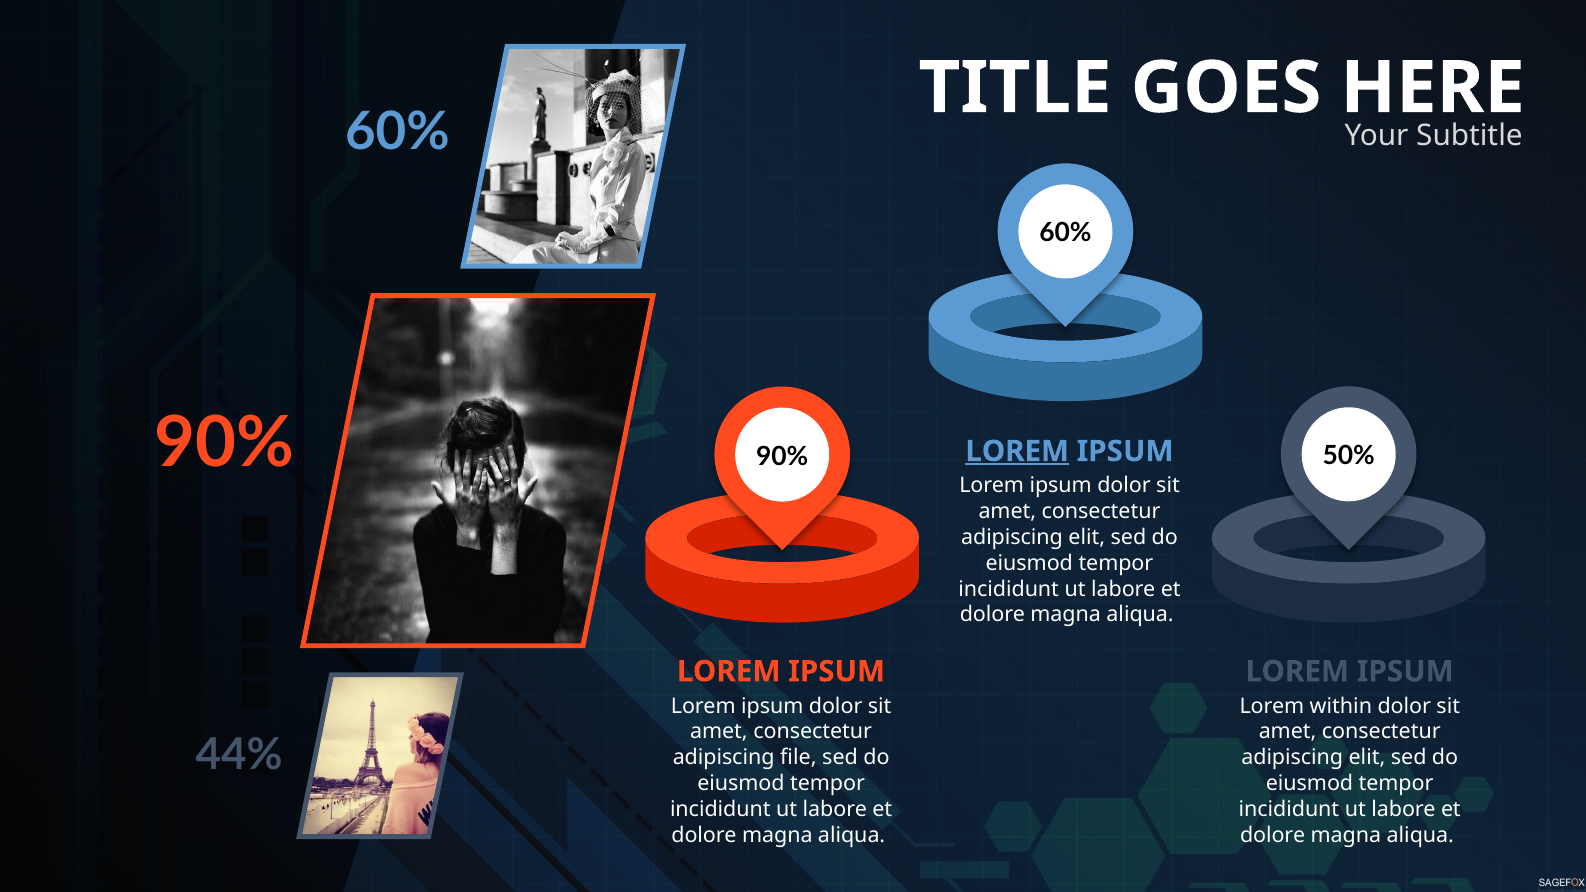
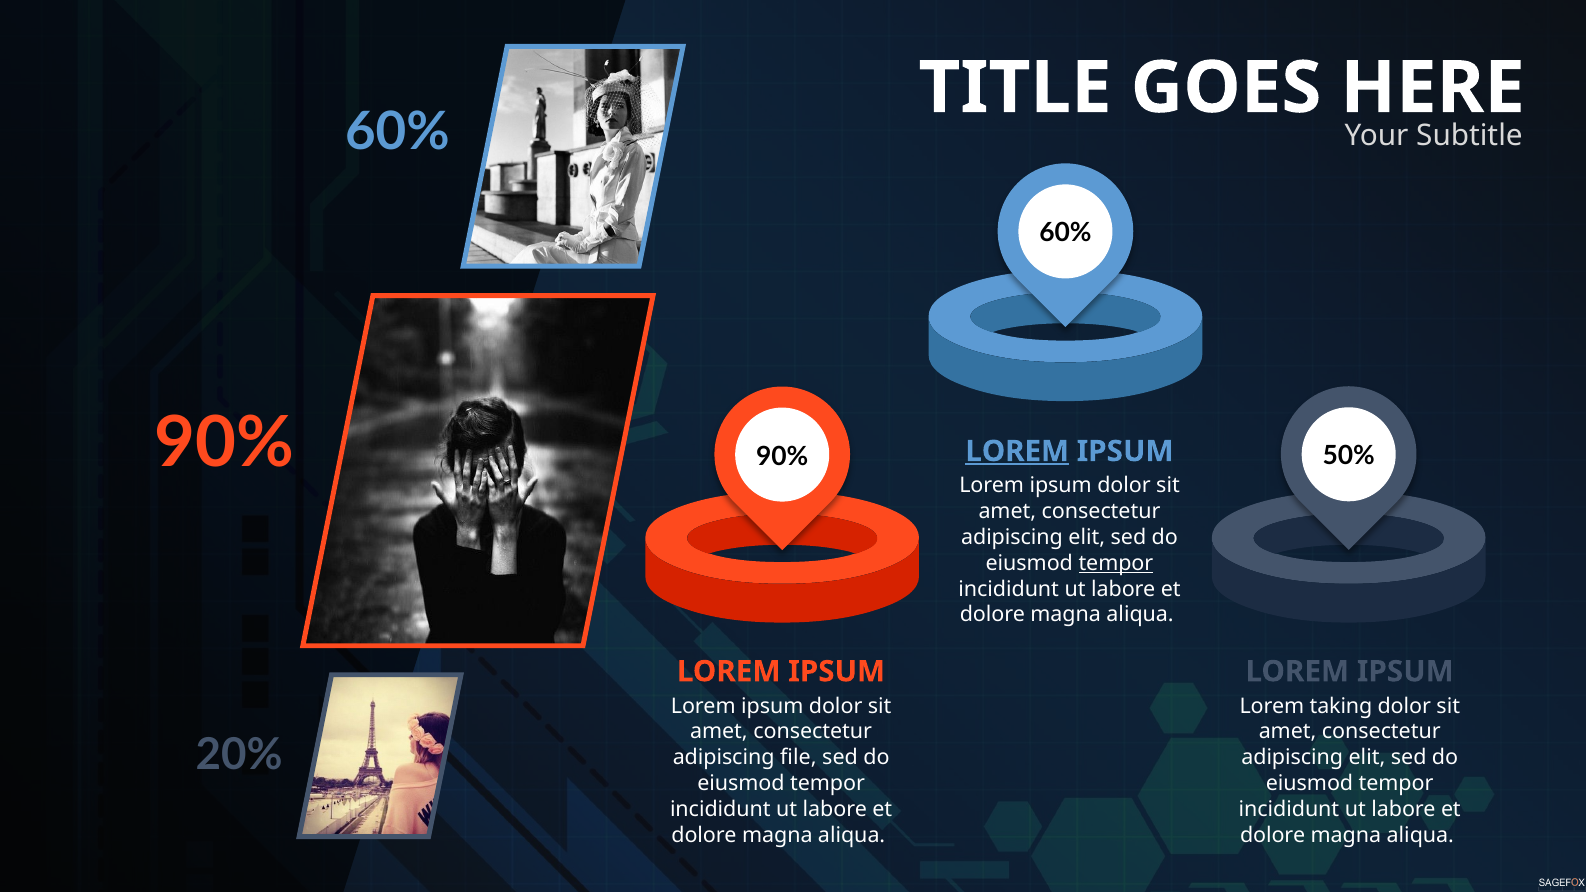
tempor at (1116, 563) underline: none -> present
within: within -> taking
44%: 44% -> 20%
